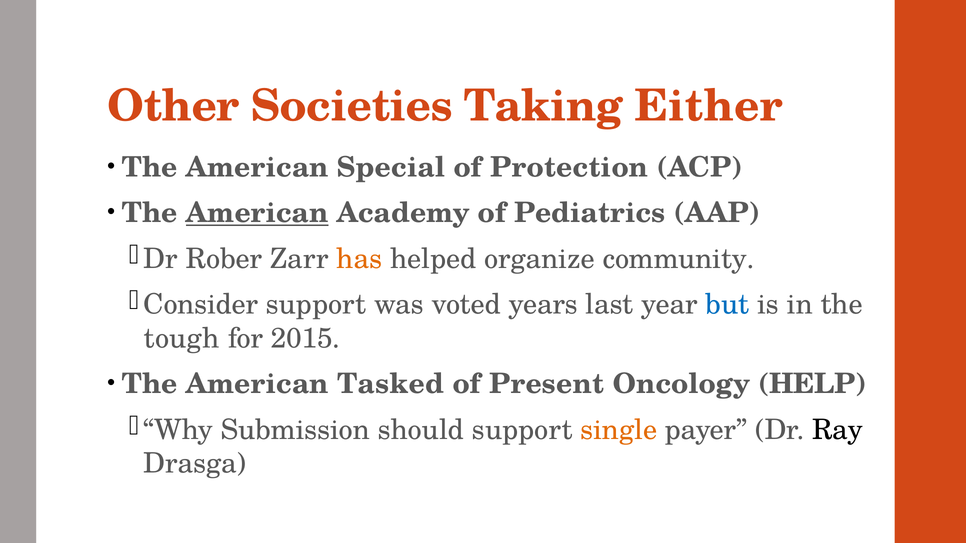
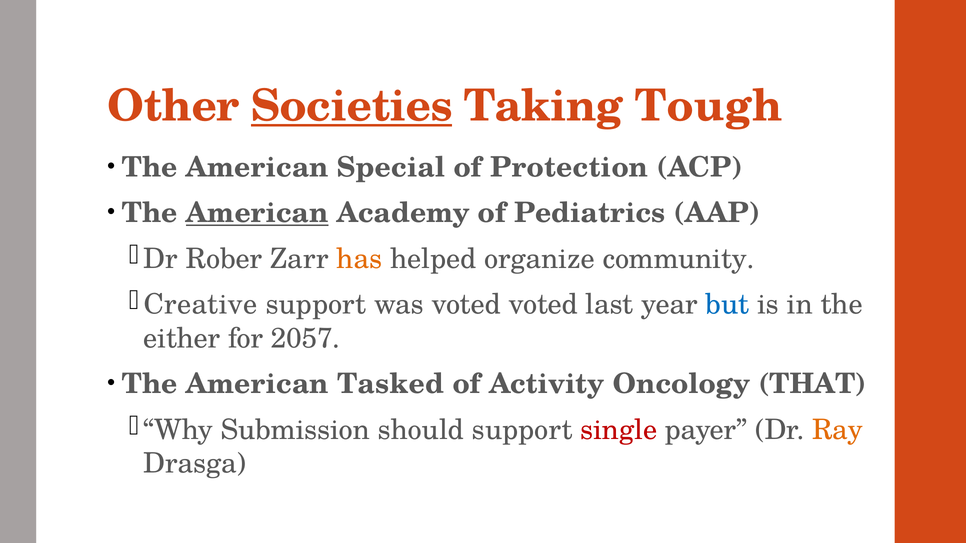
Societies underline: none -> present
Either: Either -> Tough
Consider: Consider -> Creative
voted years: years -> voted
tough: tough -> either
2015: 2015 -> 2057
Present: Present -> Activity
HELP: HELP -> THAT
single colour: orange -> red
Ray colour: black -> orange
